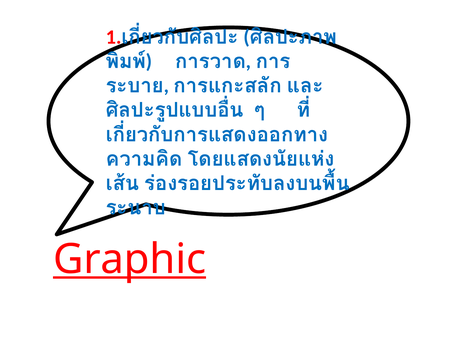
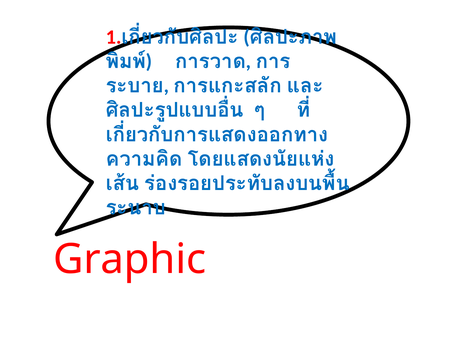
Graphic underline: present -> none
